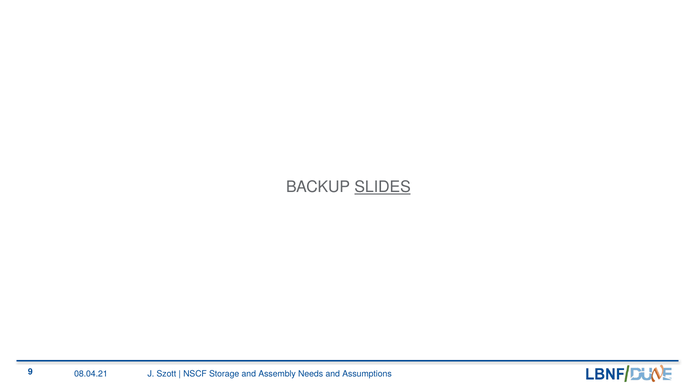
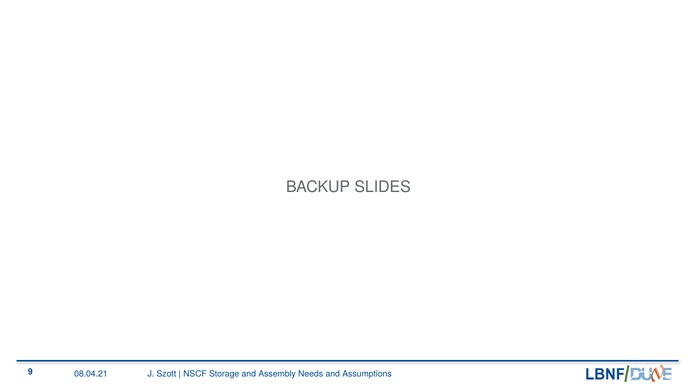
SLIDES underline: present -> none
